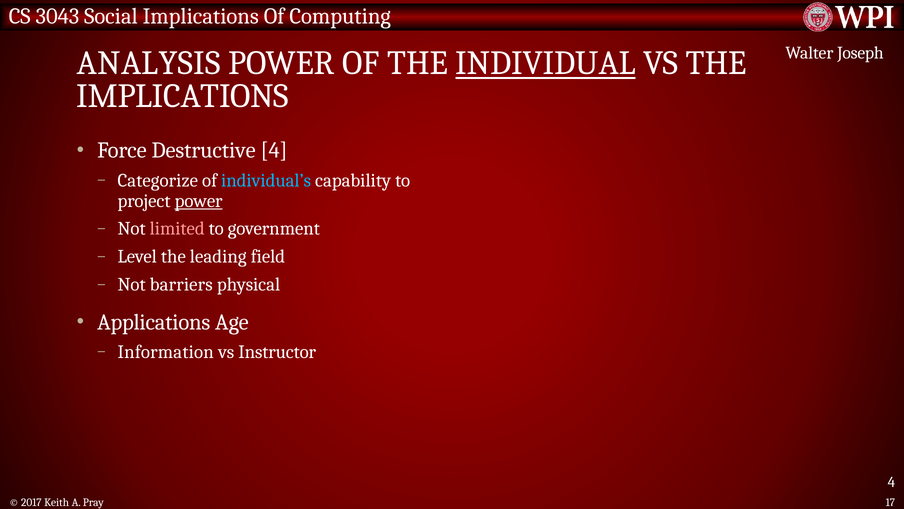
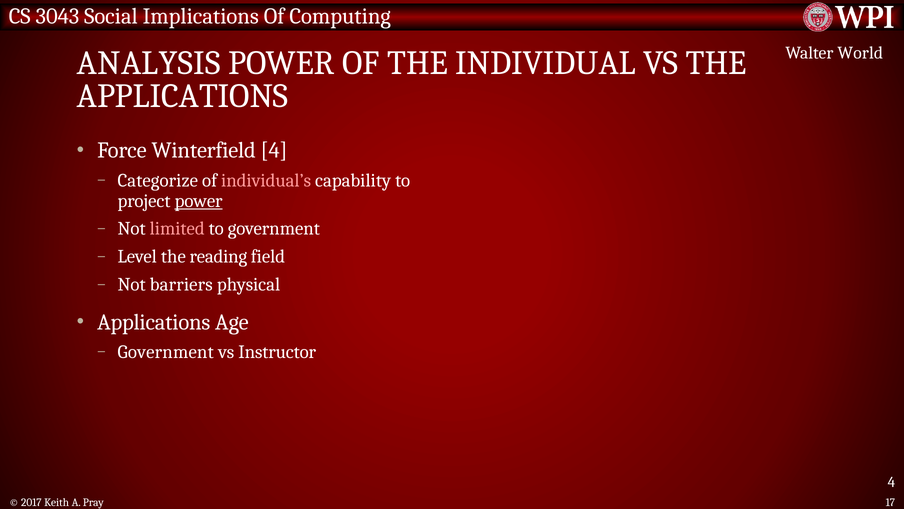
Joseph: Joseph -> World
INDIVIDUAL underline: present -> none
IMPLICATIONS at (183, 96): IMPLICATIONS -> APPLICATIONS
Destructive: Destructive -> Winterfield
individual’s colour: light blue -> pink
leading: leading -> reading
Information at (166, 352): Information -> Government
